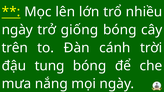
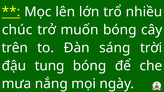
ngày at (17, 30): ngày -> chúc
giống: giống -> muốn
cánh: cánh -> sáng
